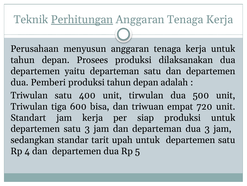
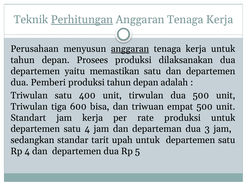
anggaran at (130, 49) underline: none -> present
yaitu departeman: departeman -> memastikan
empat 720: 720 -> 500
siap: siap -> rate
satu 3: 3 -> 4
